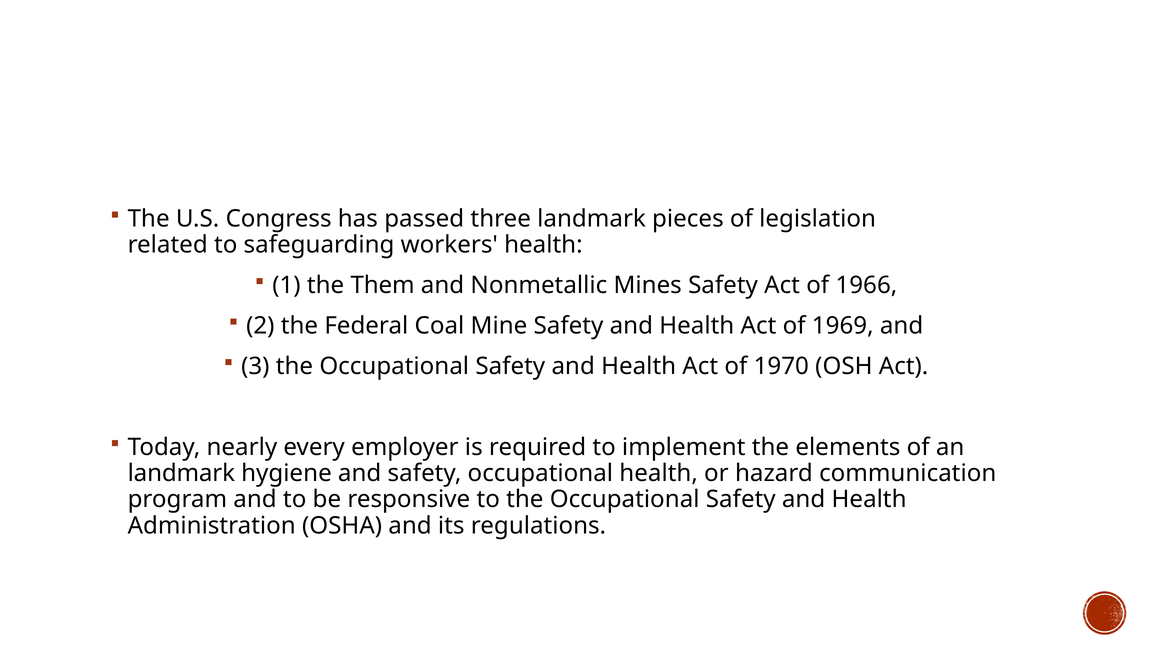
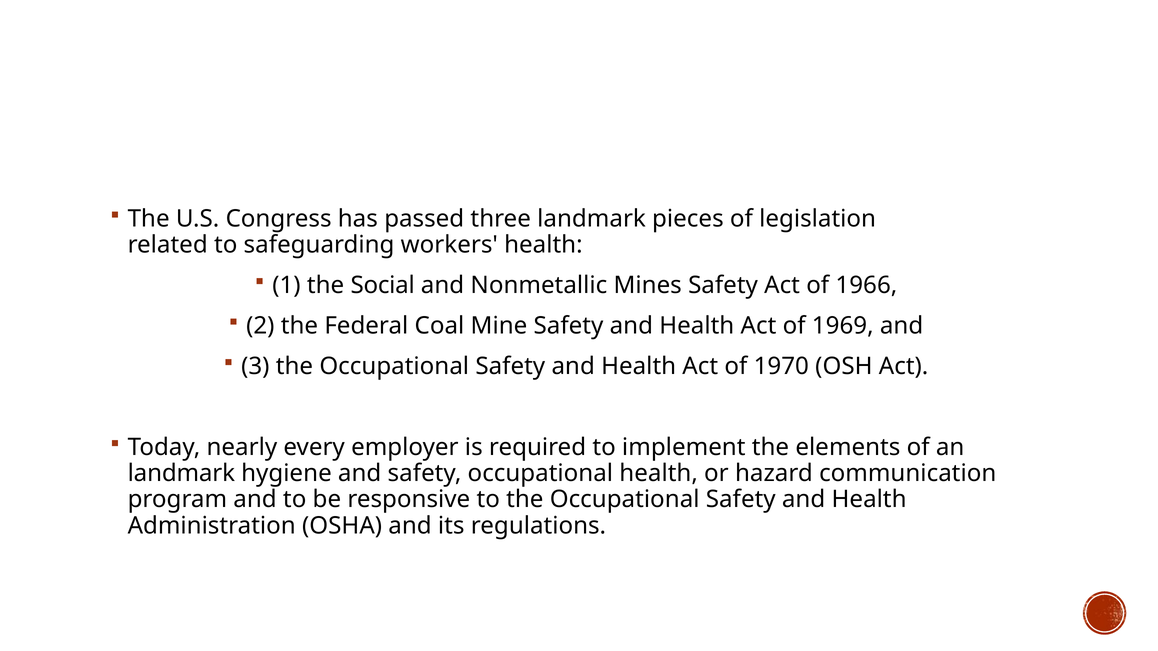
Them: Them -> Social
